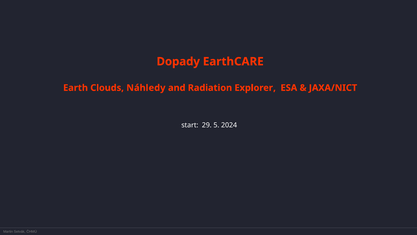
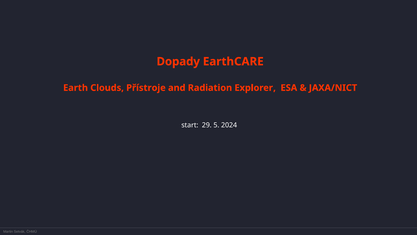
Náhledy: Náhledy -> Přístroje
